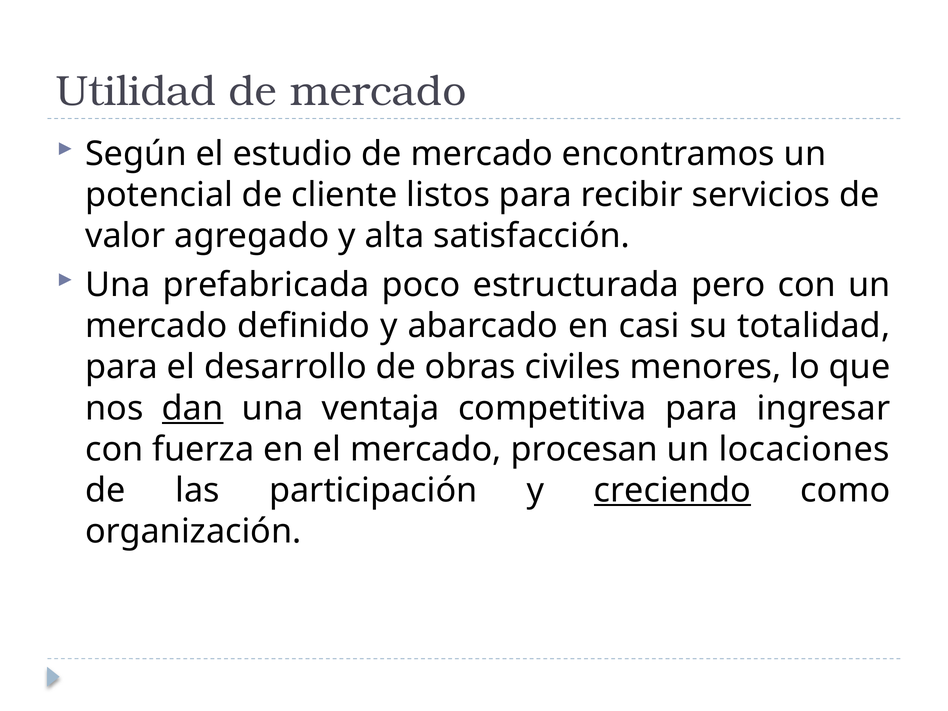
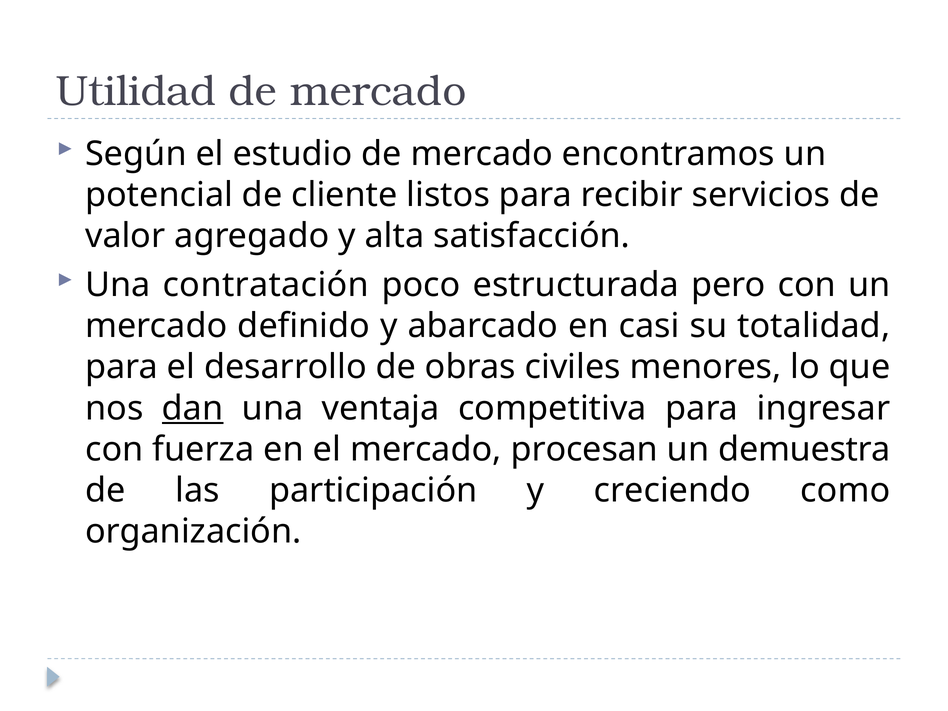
prefabricada: prefabricada -> contratación
locaciones: locaciones -> demuestra
creciendo underline: present -> none
